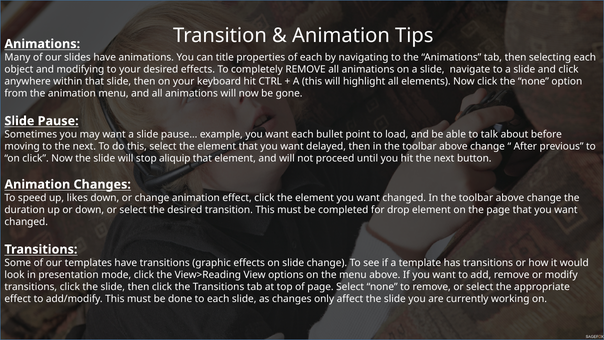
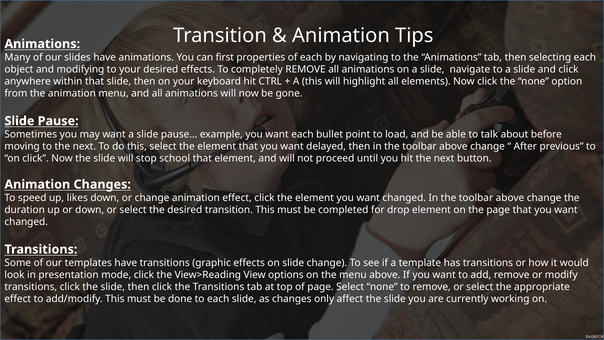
title: title -> first
aliquip: aliquip -> school
